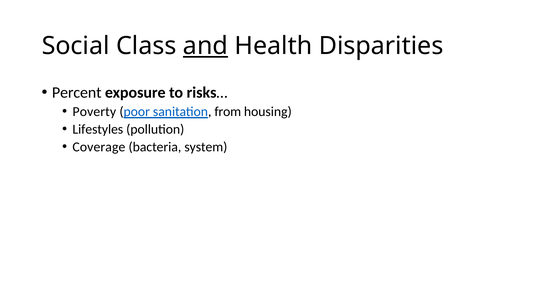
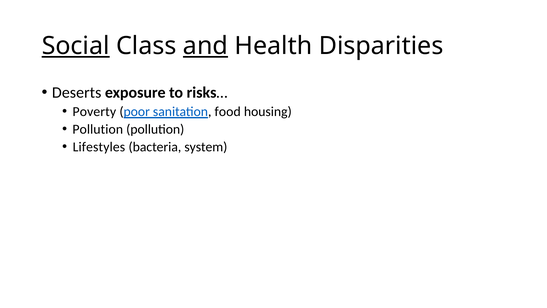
Social underline: none -> present
Percent: Percent -> Deserts
from: from -> food
Lifestyles at (98, 129): Lifestyles -> Pollution
Coverage: Coverage -> Lifestyles
